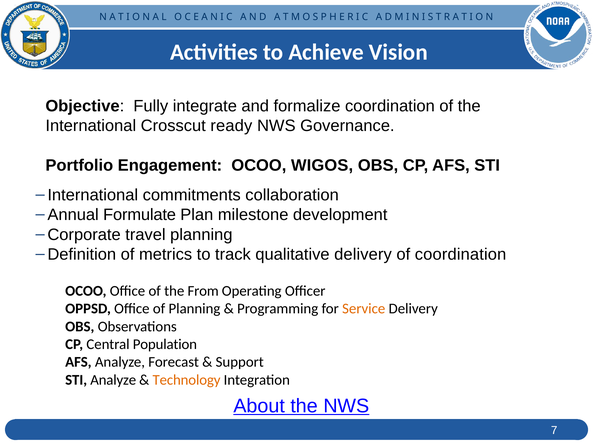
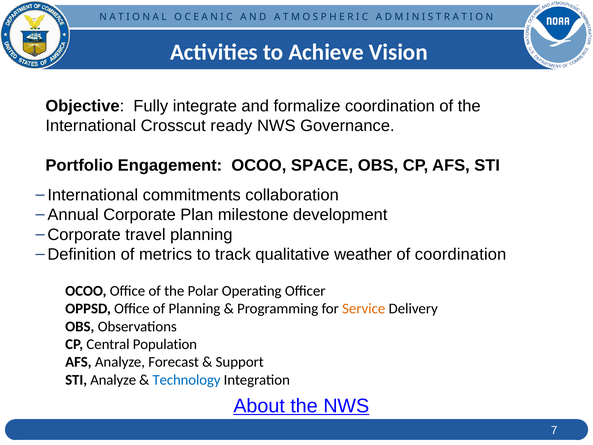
WIGOS: WIGOS -> SPACE
Annual Formulate: Formulate -> Corporate
qualitative delivery: delivery -> weather
From: From -> Polar
Technology colour: orange -> blue
